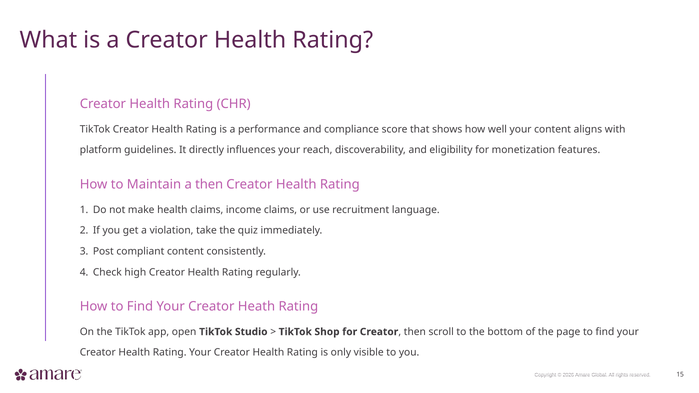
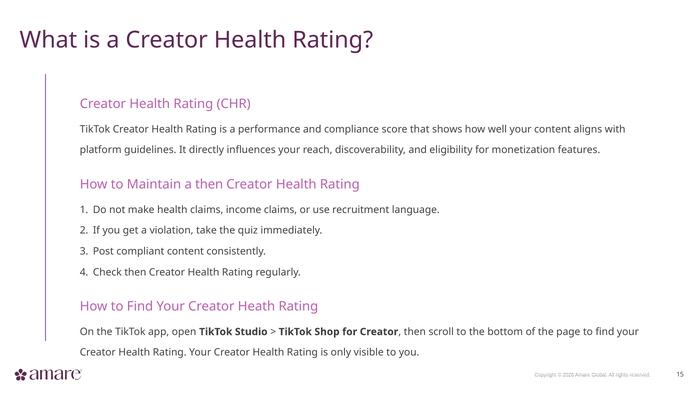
Check high: high -> then
